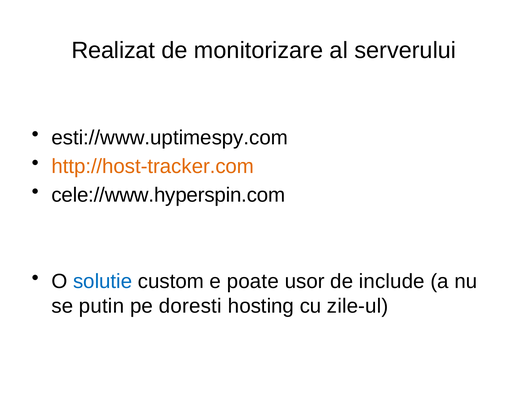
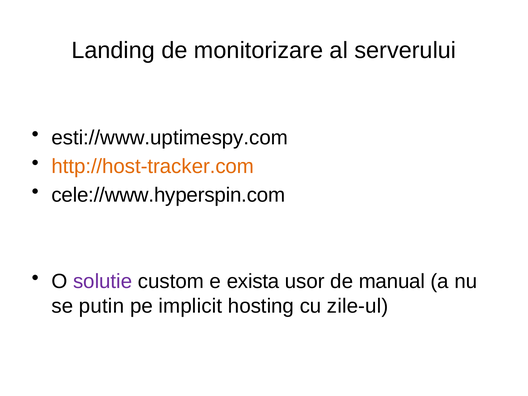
Realizat: Realizat -> Landing
solutie colour: blue -> purple
poate: poate -> exista
include: include -> manual
doresti: doresti -> implicit
